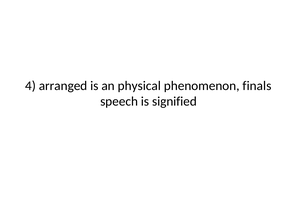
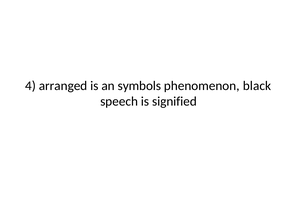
physical: physical -> symbols
finals: finals -> black
